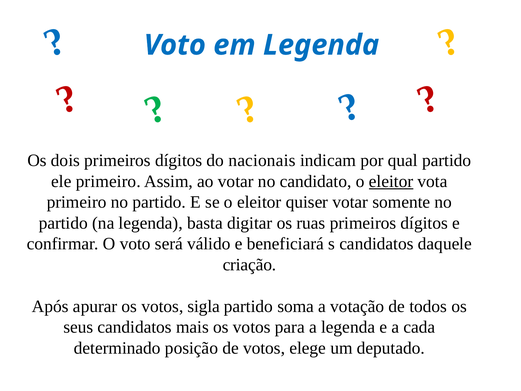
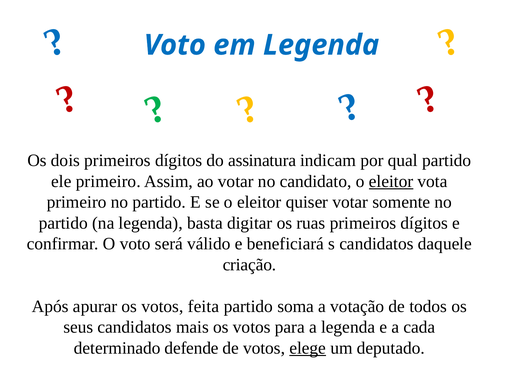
nacionais: nacionais -> assinatura
sigla: sigla -> feita
posição: posição -> defende
elege underline: none -> present
